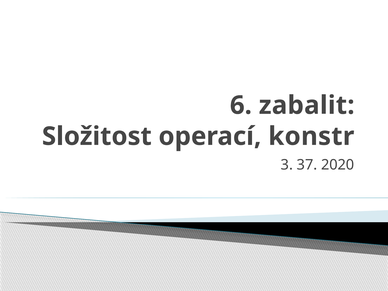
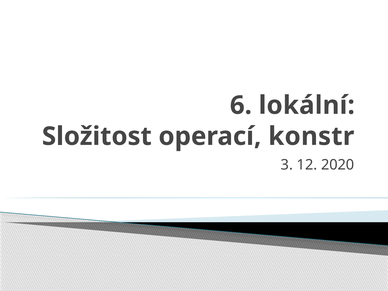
zabalit: zabalit -> lokální
37: 37 -> 12
